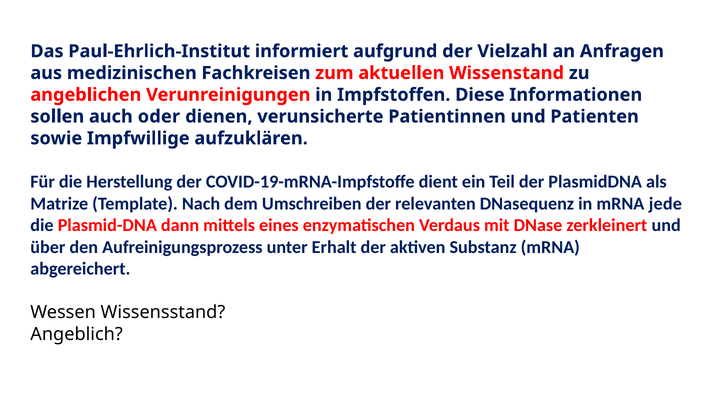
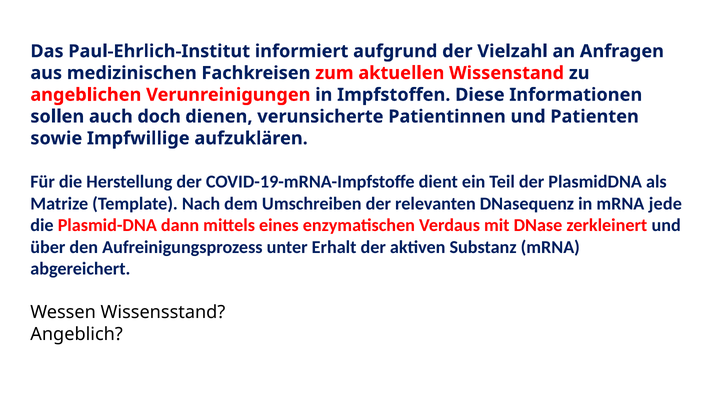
oder: oder -> doch
